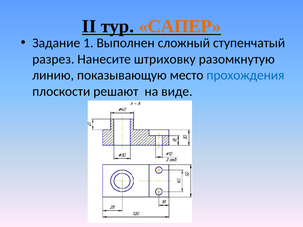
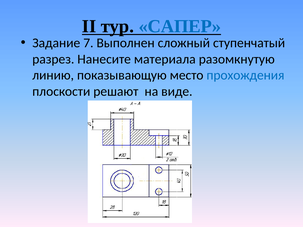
САПЕР colour: orange -> blue
1: 1 -> 7
штриховку: штриховку -> материала
